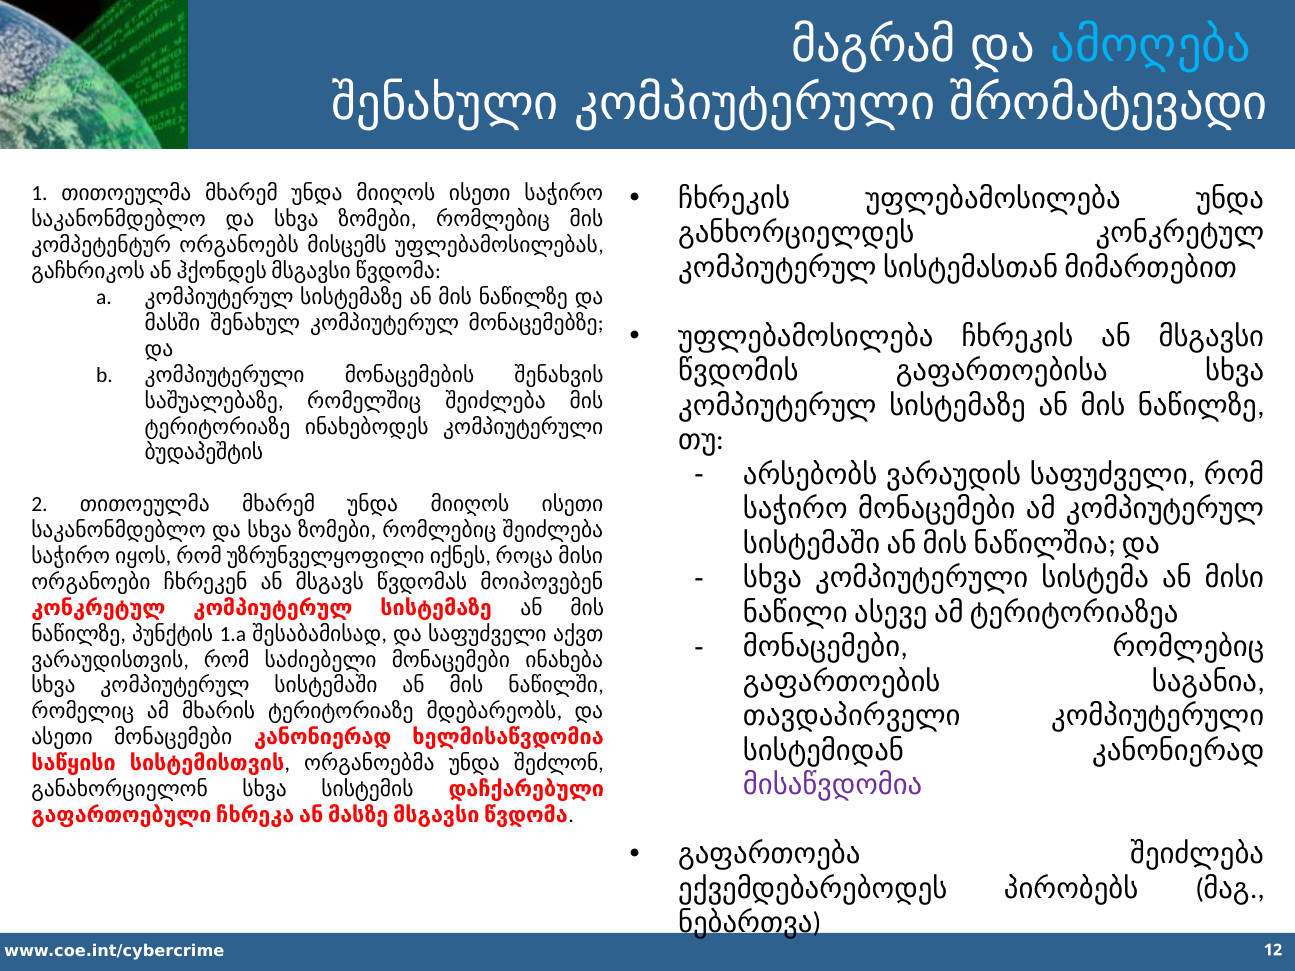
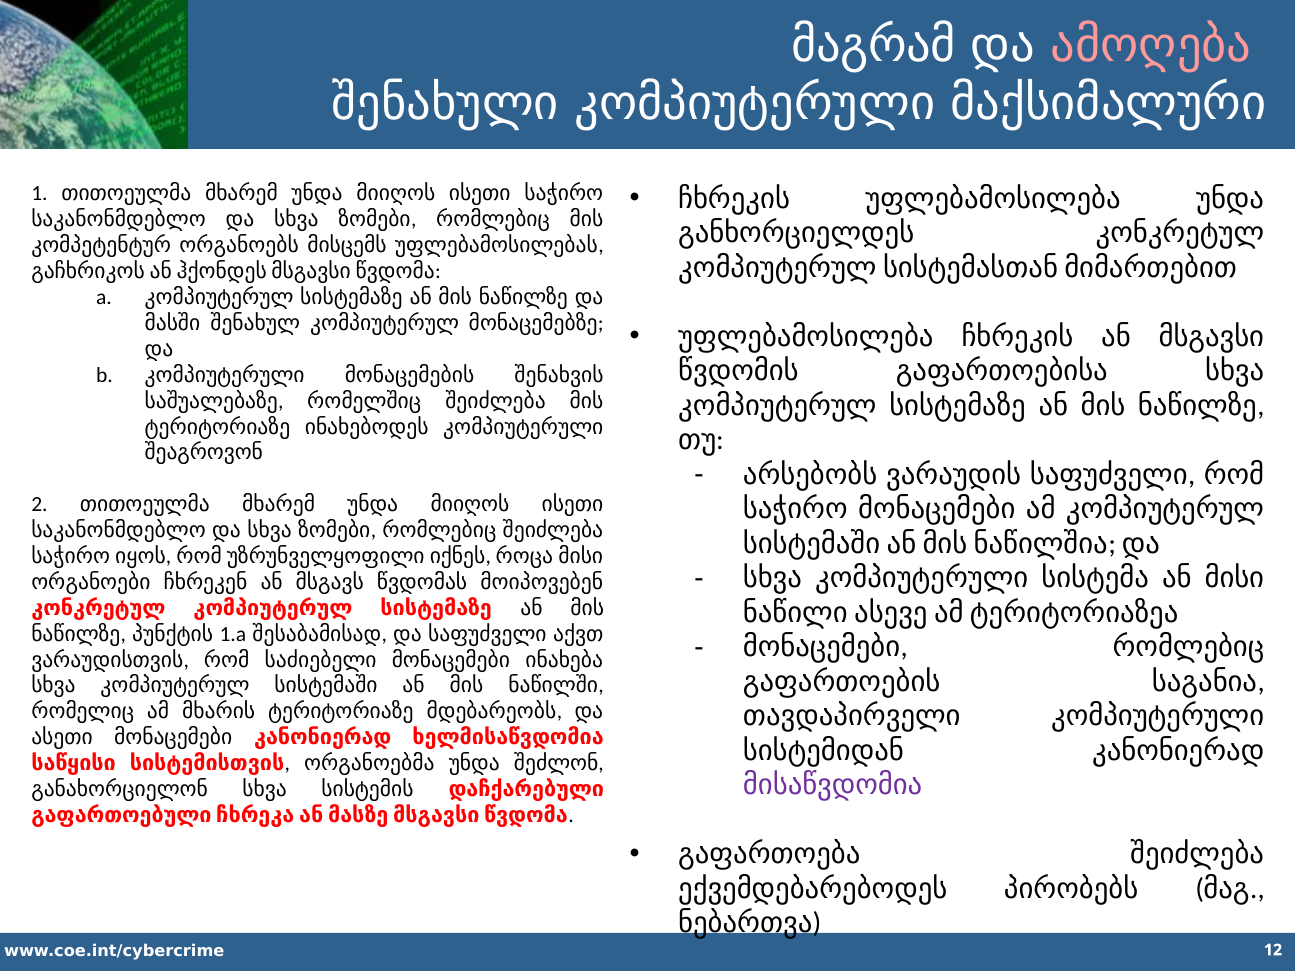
ამოღება colour: light blue -> pink
შრომატევადი: შრომატევადი -> მაქსიმალური
ბუდაპეშტის: ბუდაპეშტის -> შეაგროვონ
